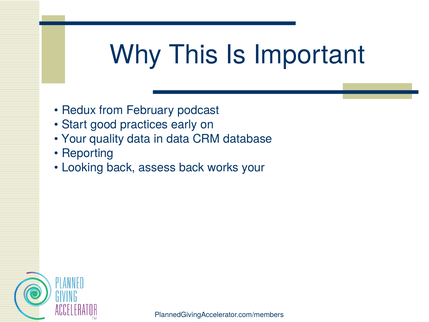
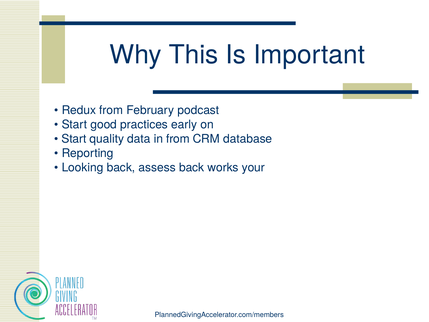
Your at (74, 139): Your -> Start
in data: data -> from
